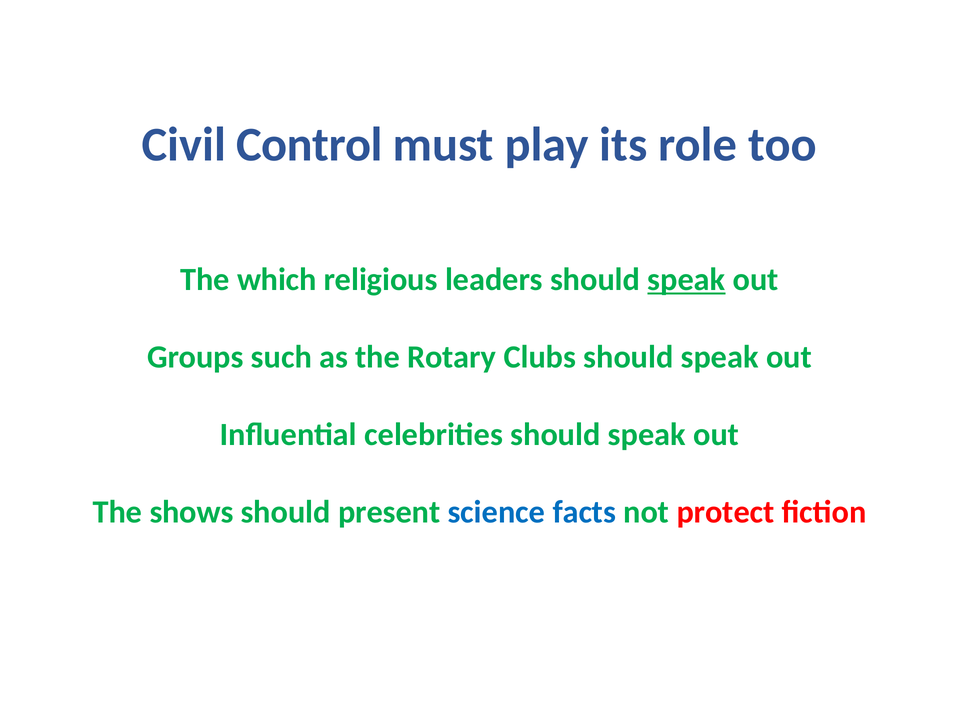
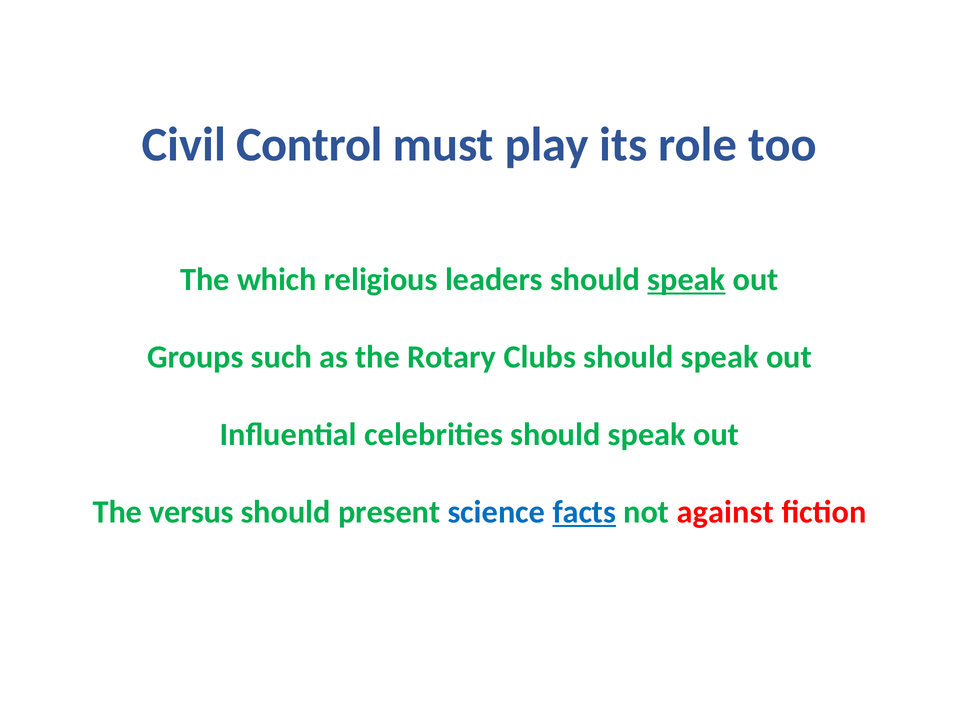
shows: shows -> versus
facts underline: none -> present
protect: protect -> against
